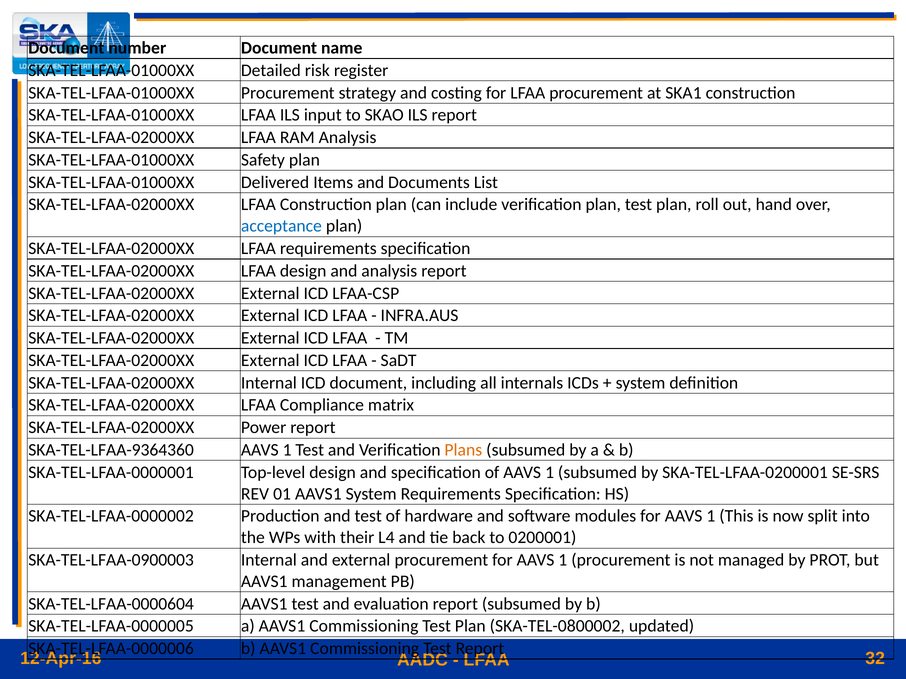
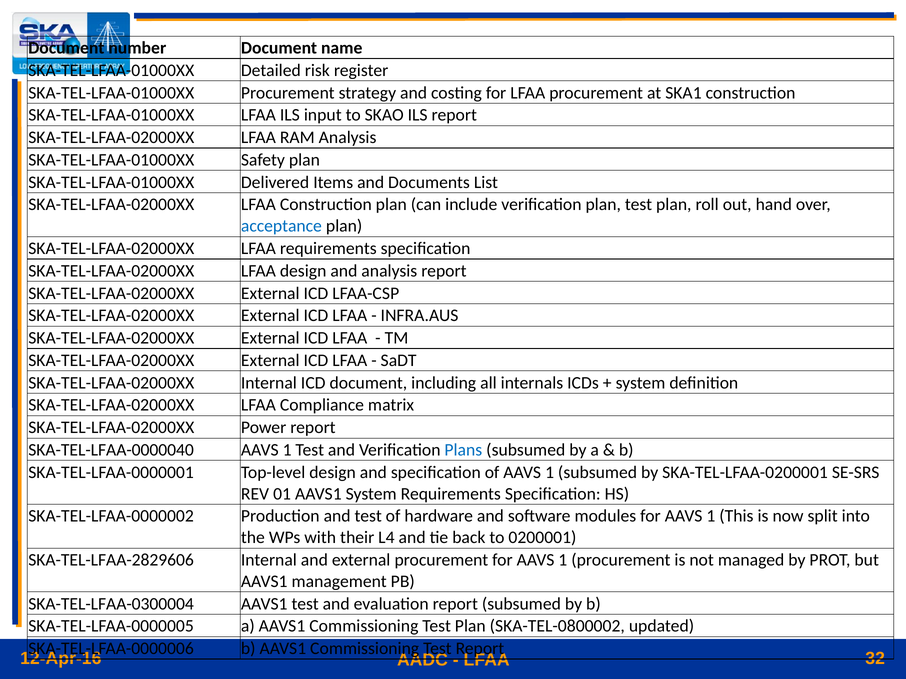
SKA-TEL-LFAA-9364360: SKA-TEL-LFAA-9364360 -> SKA-TEL-LFAA-0000040
Plans colour: orange -> blue
SKA-TEL-LFAA-0900003: SKA-TEL-LFAA-0900003 -> SKA-TEL-LFAA-2829606
SKA-TEL-LFAA-0000604: SKA-TEL-LFAA-0000604 -> SKA-TEL-LFAA-0300004
